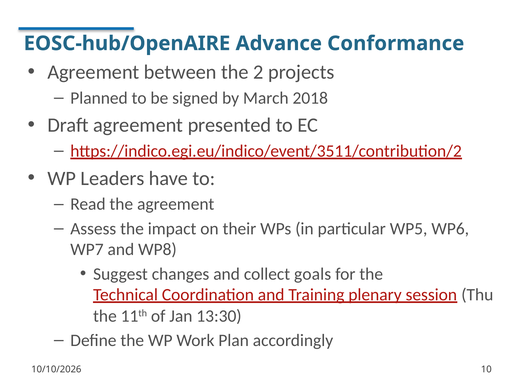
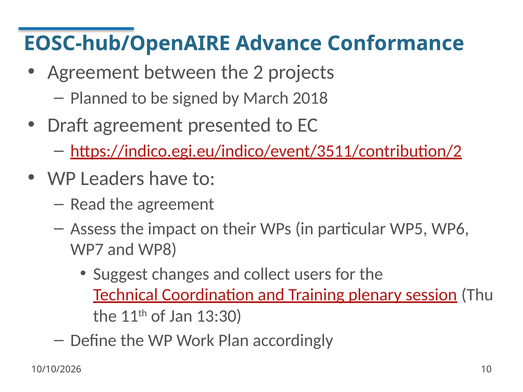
goals: goals -> users
